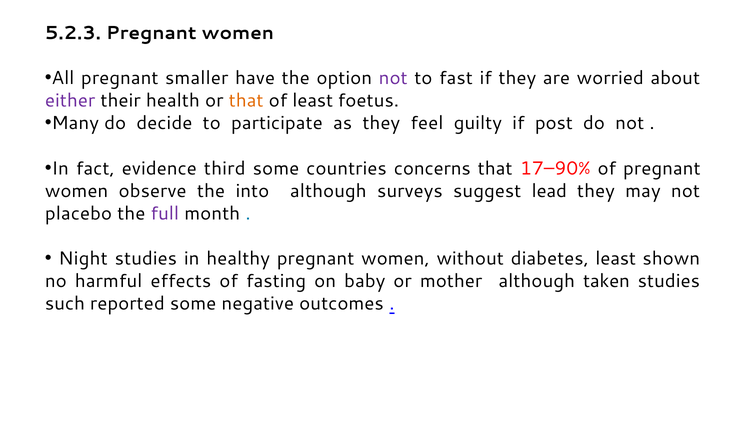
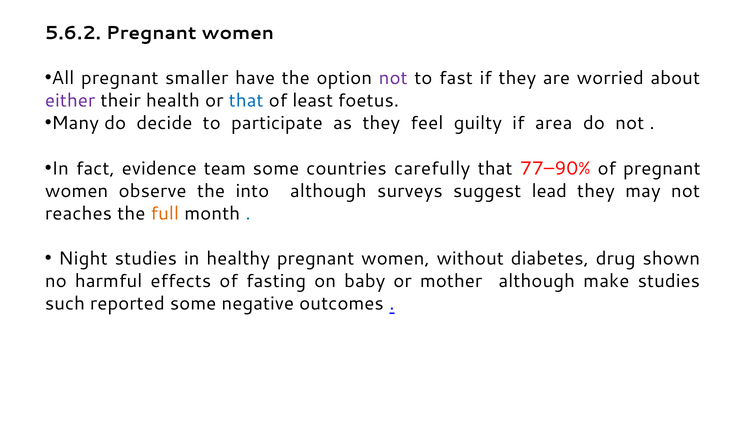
5.2.3: 5.2.3 -> 5.6.2
that at (246, 101) colour: orange -> blue
post: post -> area
third: third -> team
concerns: concerns -> carefully
17–90%: 17–90% -> 77–90%
placebo: placebo -> reaches
full colour: purple -> orange
diabetes least: least -> drug
taken: taken -> make
